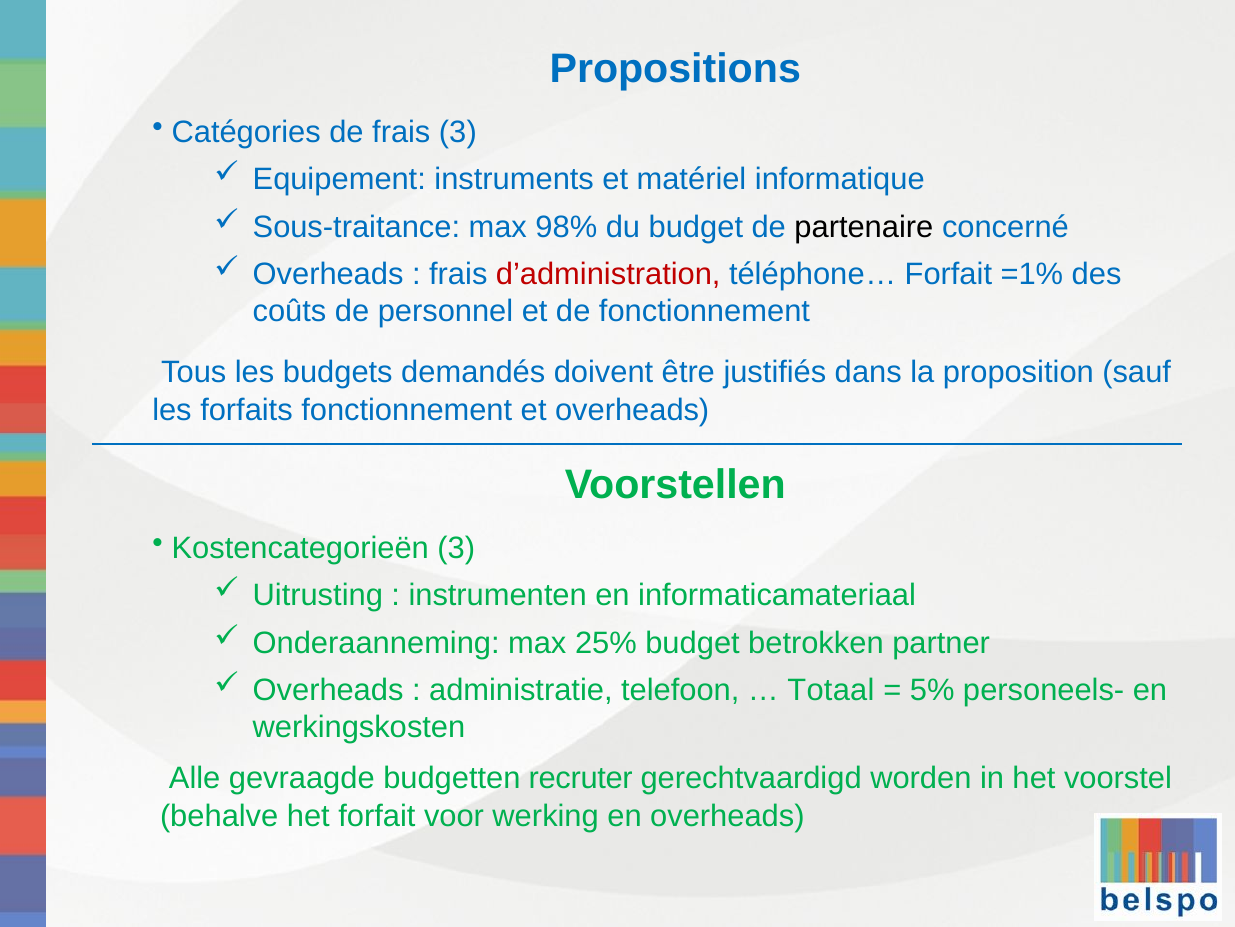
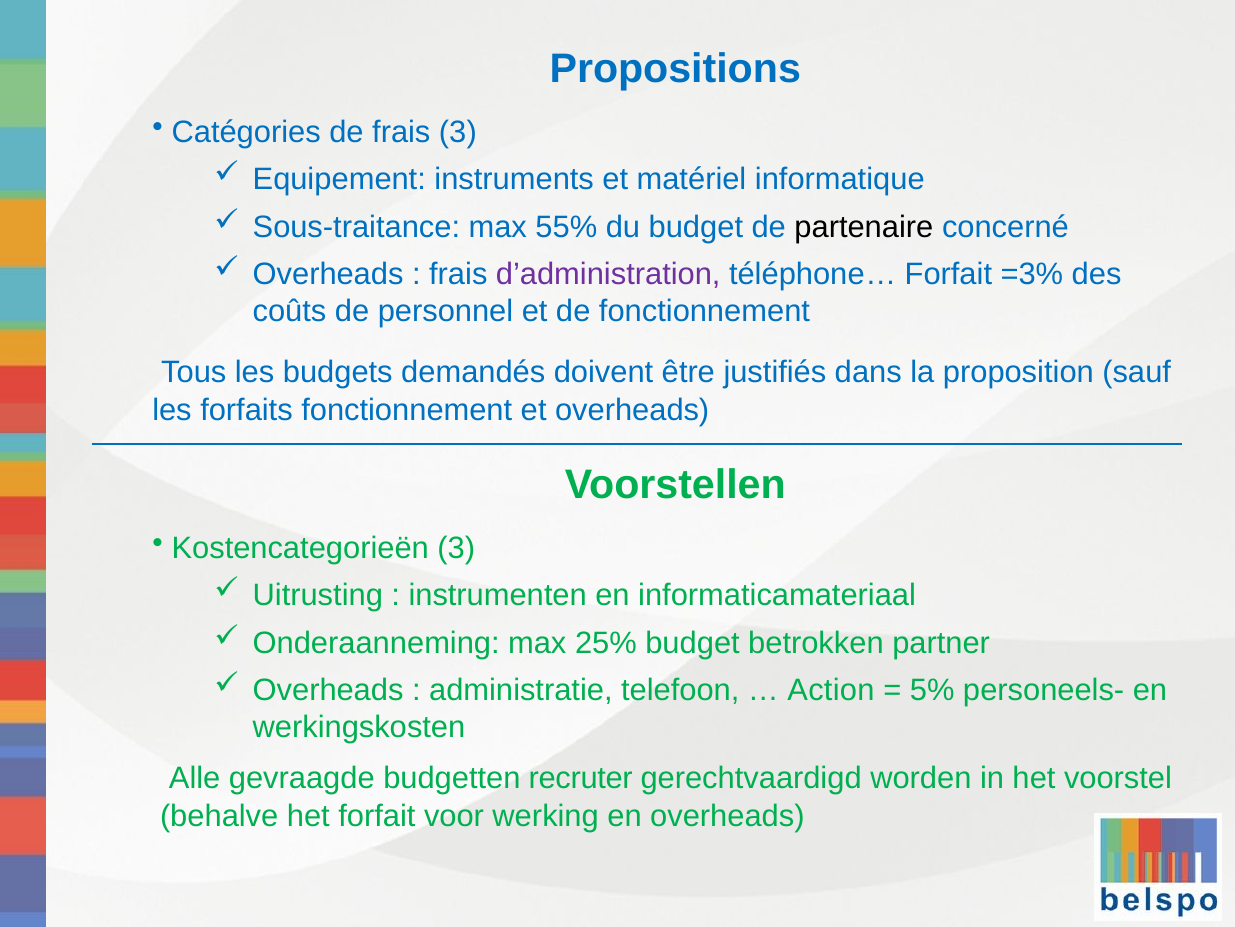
98%: 98% -> 55%
d’administration colour: red -> purple
=1%: =1% -> =3%
Totaal: Totaal -> Action
